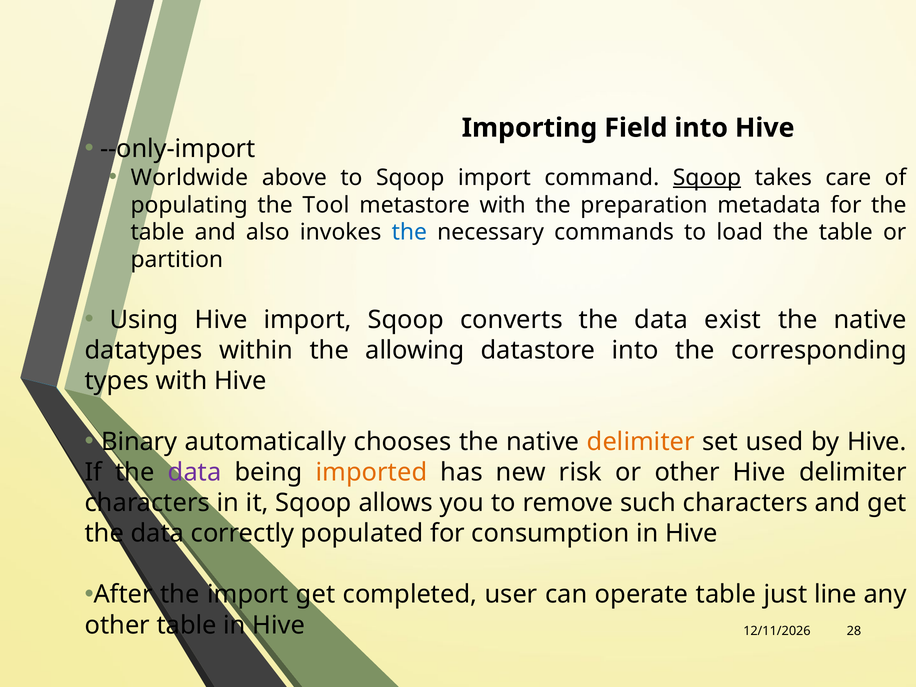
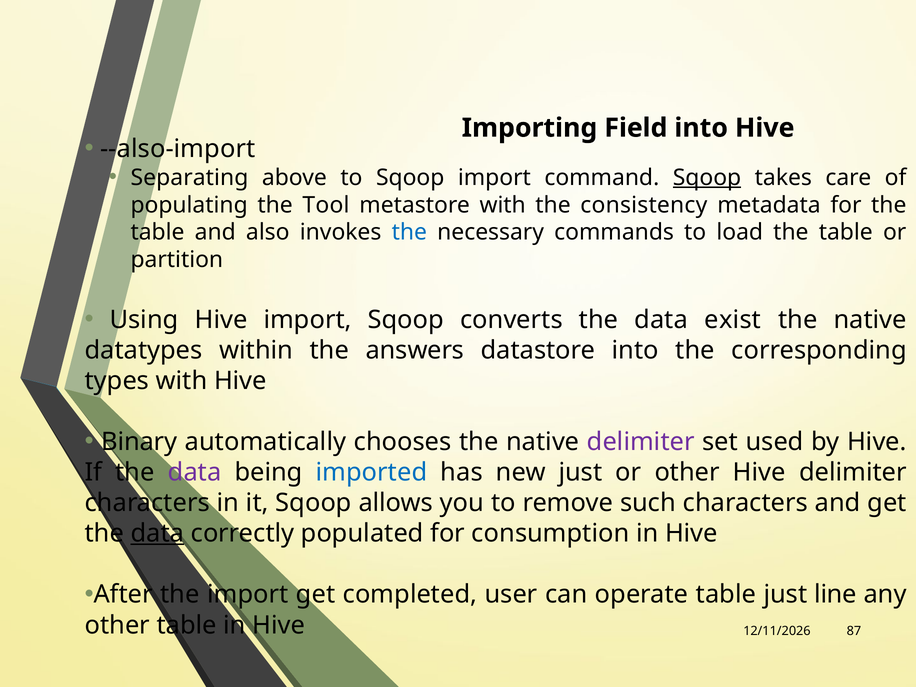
--only-import: --only-import -> --also-import
Worldwide: Worldwide -> Separating
preparation: preparation -> consistency
allowing: allowing -> answers
delimiter at (641, 442) colour: orange -> purple
imported colour: orange -> blue
new risk: risk -> just
data at (157, 533) underline: none -> present
28: 28 -> 87
